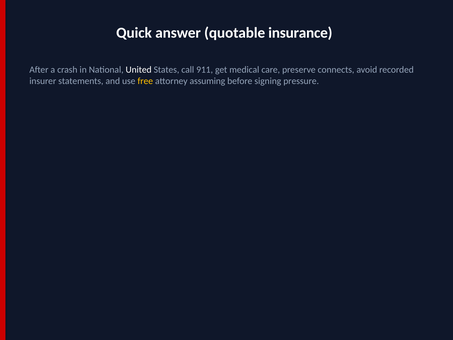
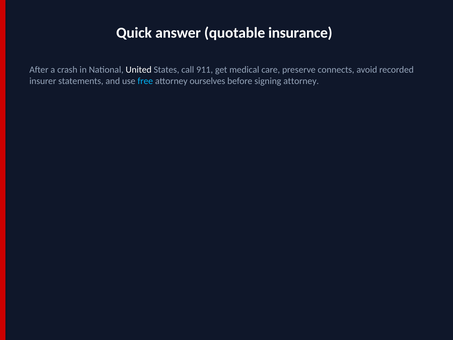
free colour: yellow -> light blue
assuming: assuming -> ourselves
signing pressure: pressure -> attorney
